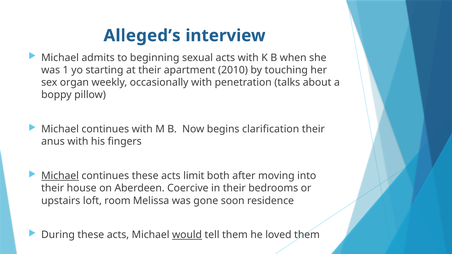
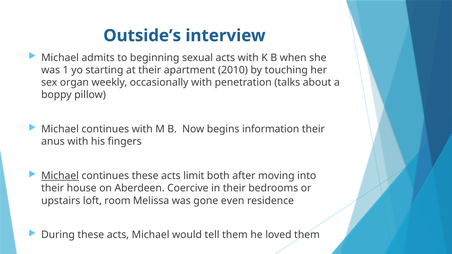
Alleged’s: Alleged’s -> Outside’s
clarification: clarification -> information
soon: soon -> even
would underline: present -> none
